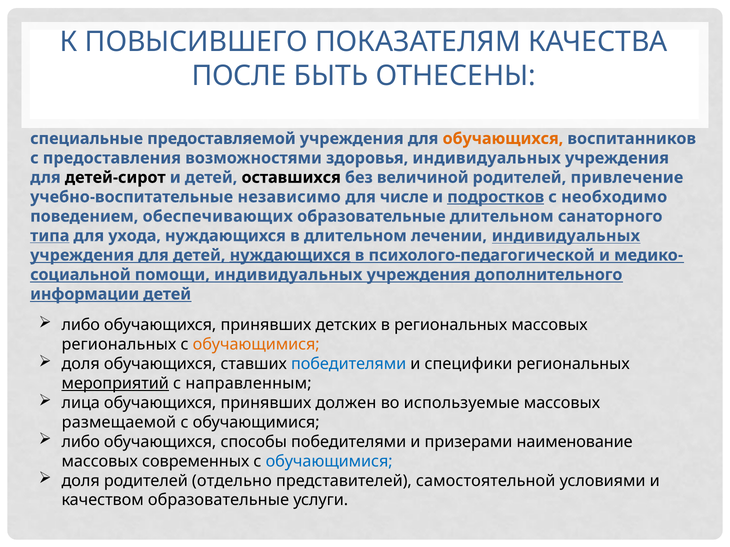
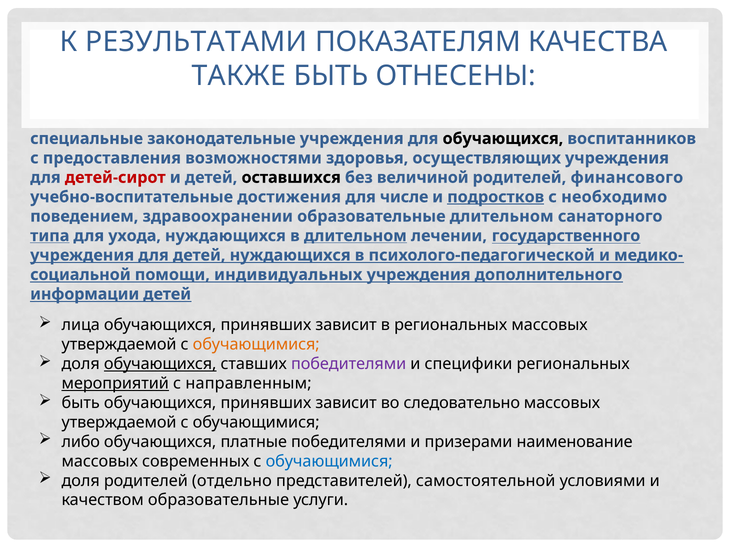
ПОВЫСИВШЕГО: ПОВЫСИВШЕГО -> РЕЗУЛЬТАТАМИ
ПОСЛЕ: ПОСЛЕ -> ТАКЖЕ
предоставляемой: предоставляемой -> законодательные
обучающихся at (503, 139) colour: orange -> black
здоровья индивидуальных: индивидуальных -> осуществляющих
детей-сирот colour: black -> red
привлечение: привлечение -> финансового
независимо: независимо -> достижения
обеспечивающих: обеспечивающих -> здравоохранении
длительном at (355, 236) underline: none -> present
лечении индивидуальных: индивидуальных -> государственного
нуждающихся at (290, 255) underline: present -> none
либо at (81, 325): либо -> лица
детских at (346, 325): детских -> зависит
региональных at (119, 345): региональных -> утверждаемой
обучающихся at (160, 364) underline: none -> present
победителями at (349, 364) colour: blue -> purple
лица at (81, 403): лица -> быть
должен at (346, 403): должен -> зависит
используемые: используемые -> следовательно
размещаемой at (119, 423): размещаемой -> утверждаемой
способы: способы -> платные
